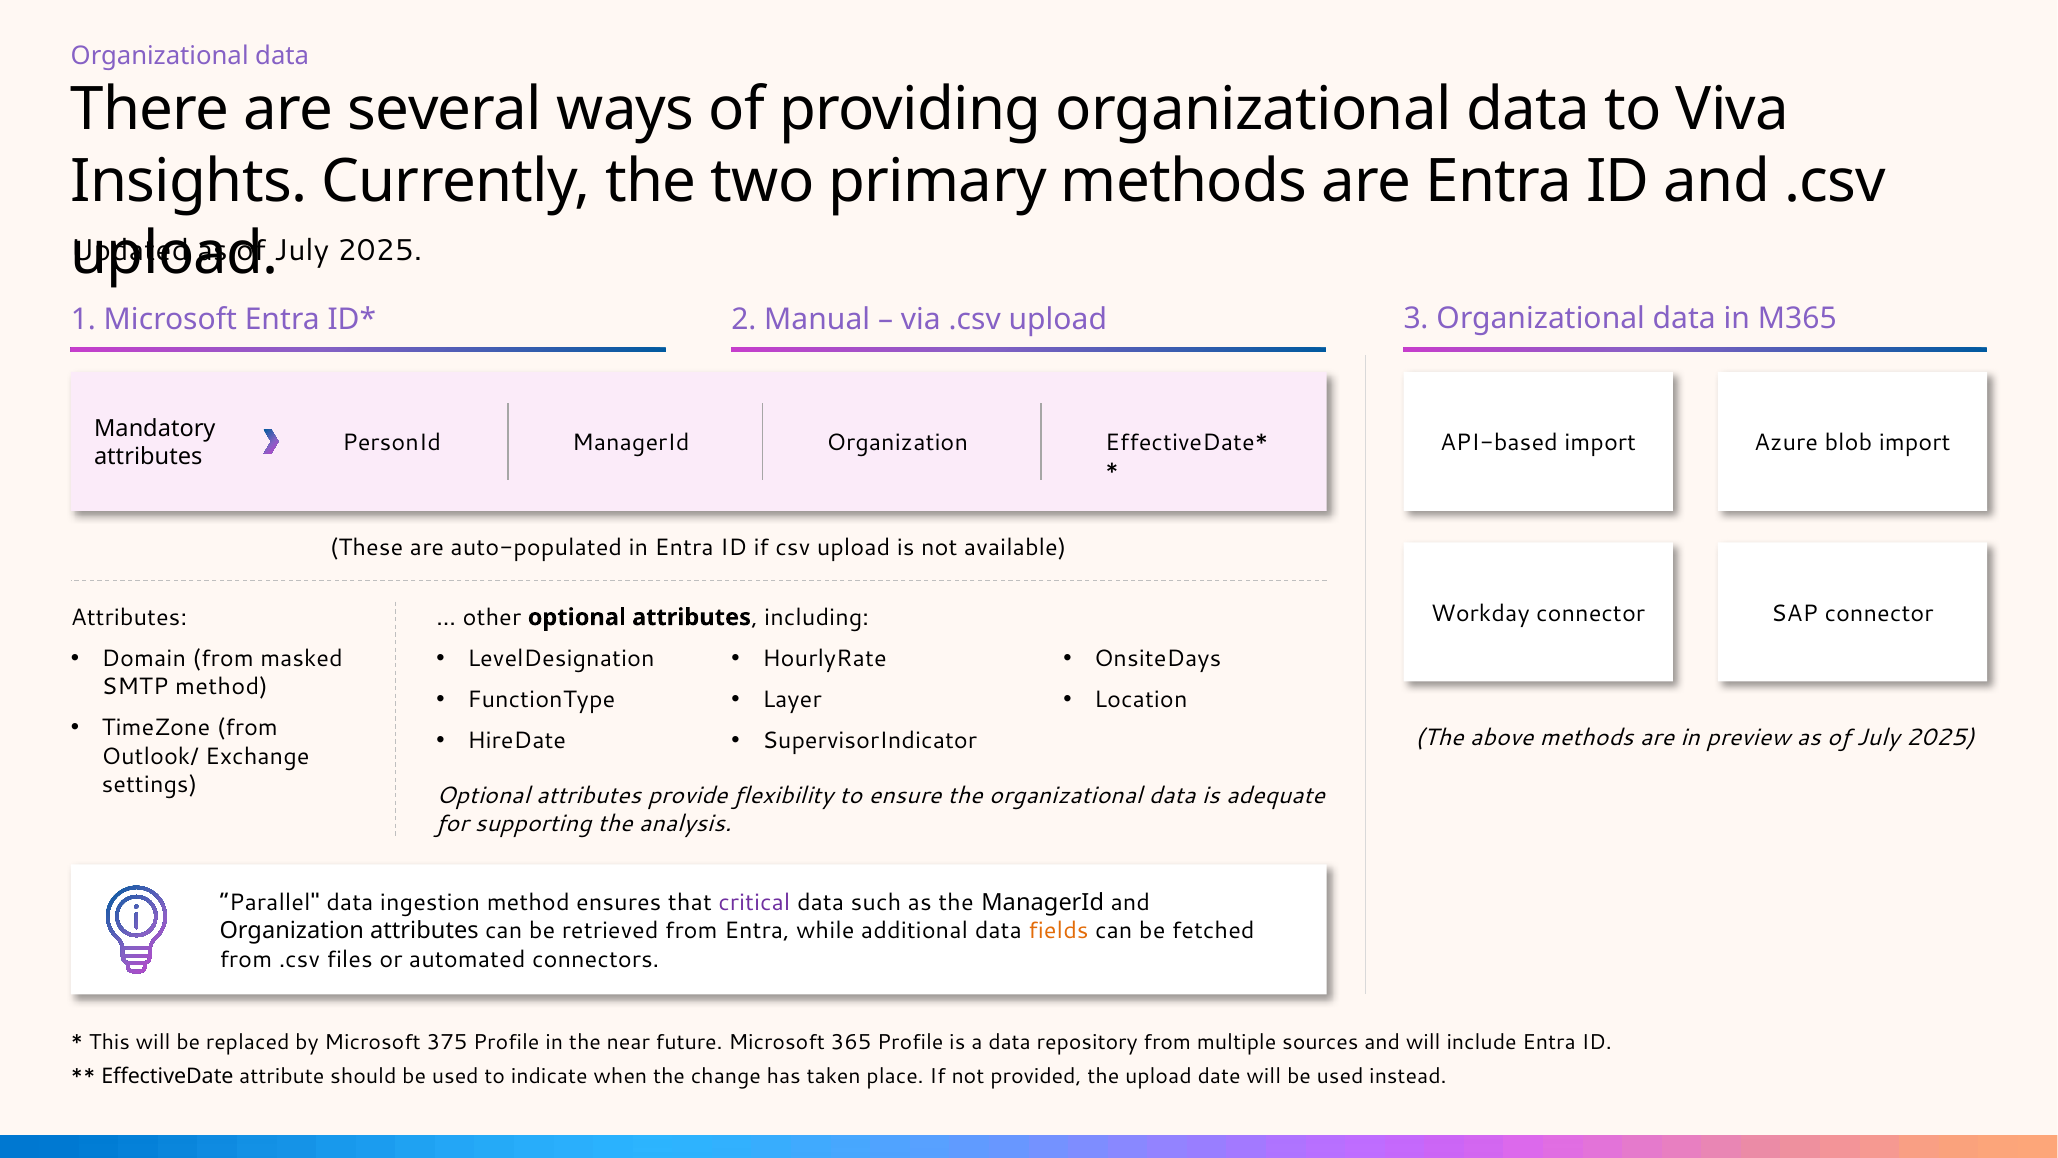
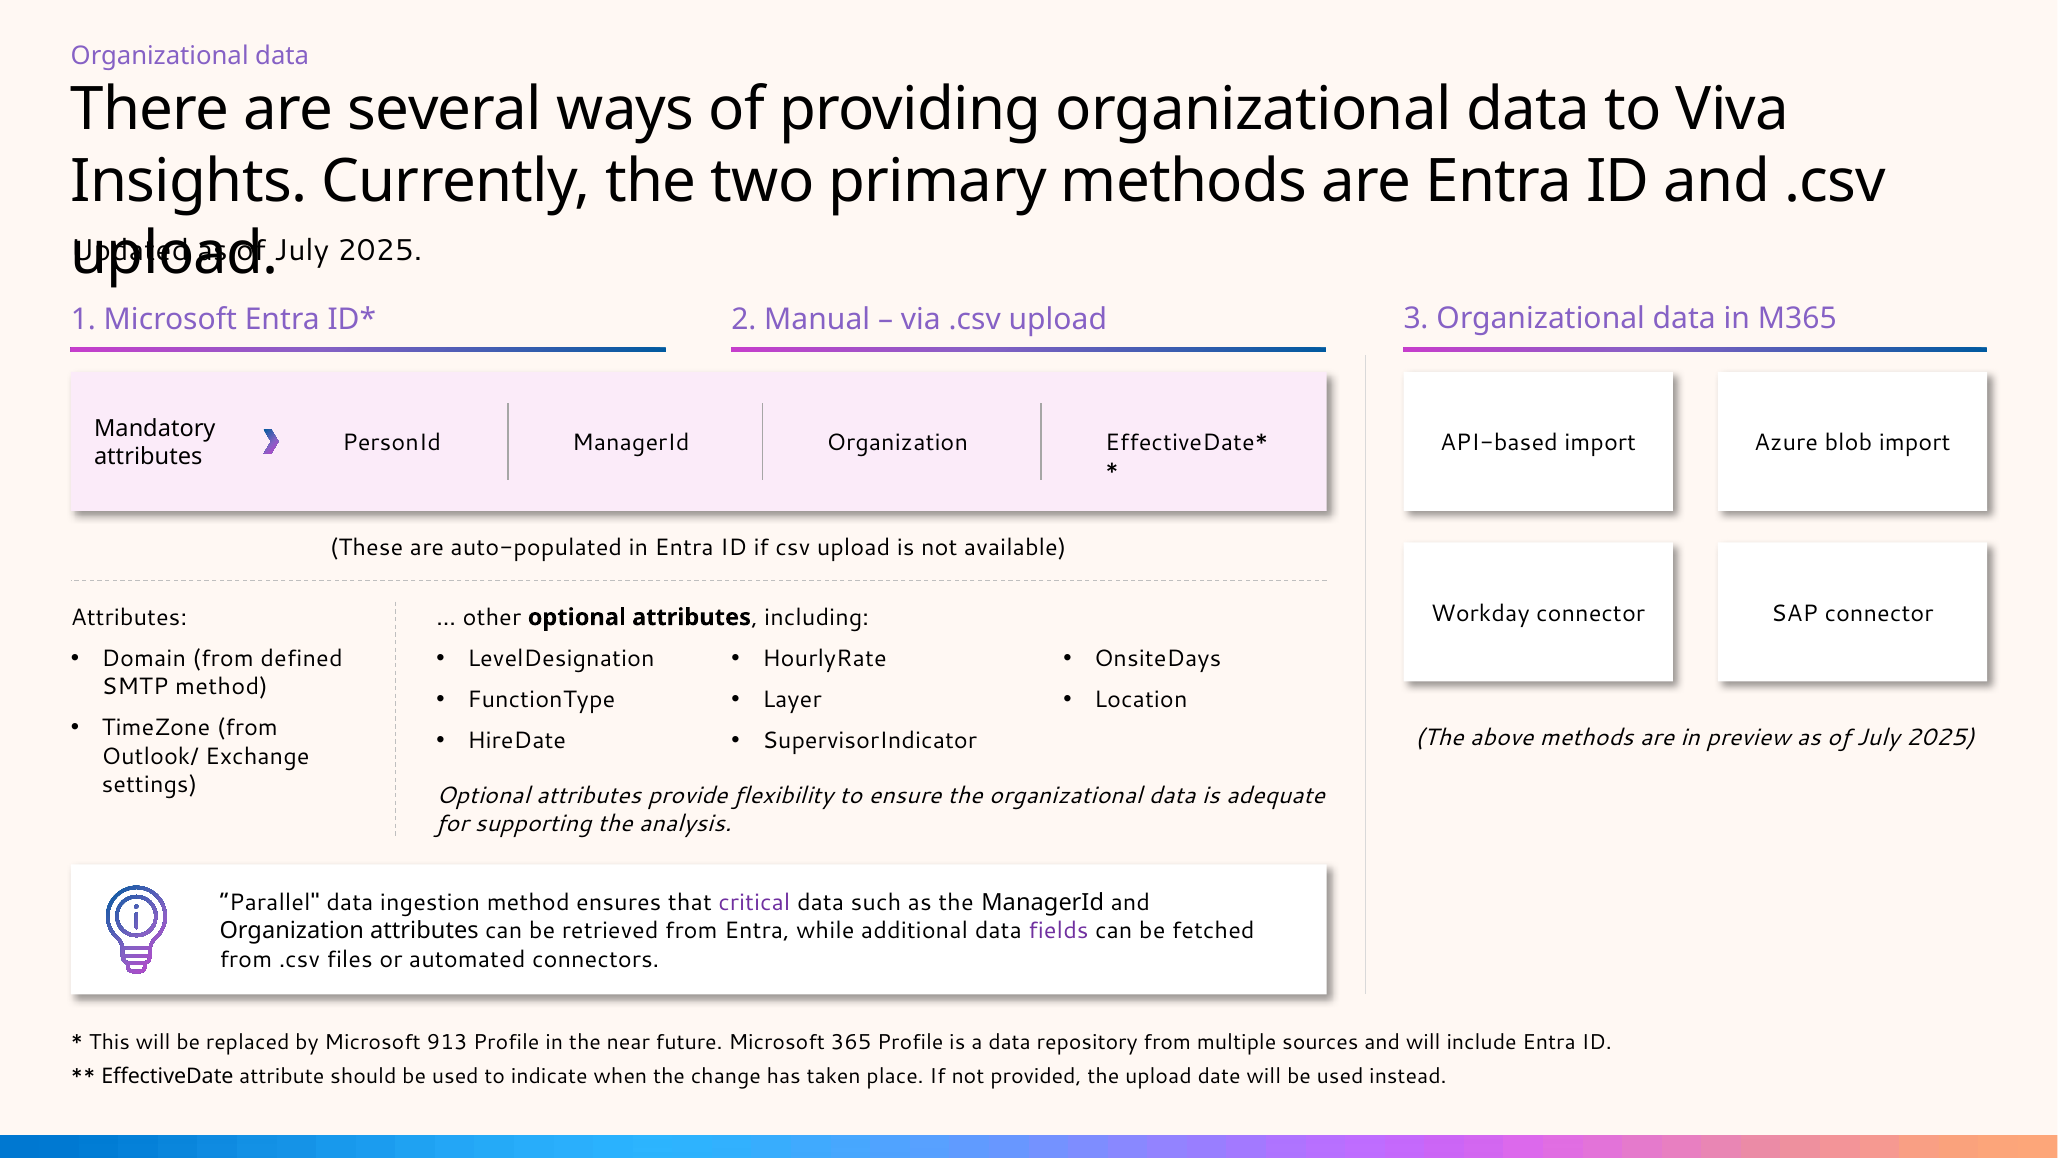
masked: masked -> defined
fields colour: orange -> purple
375: 375 -> 913
